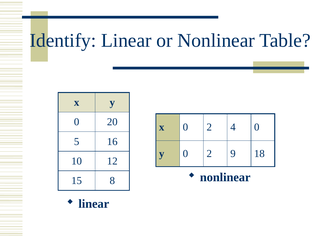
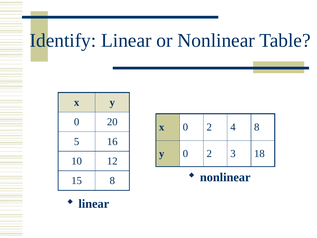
4 0: 0 -> 8
9: 9 -> 3
